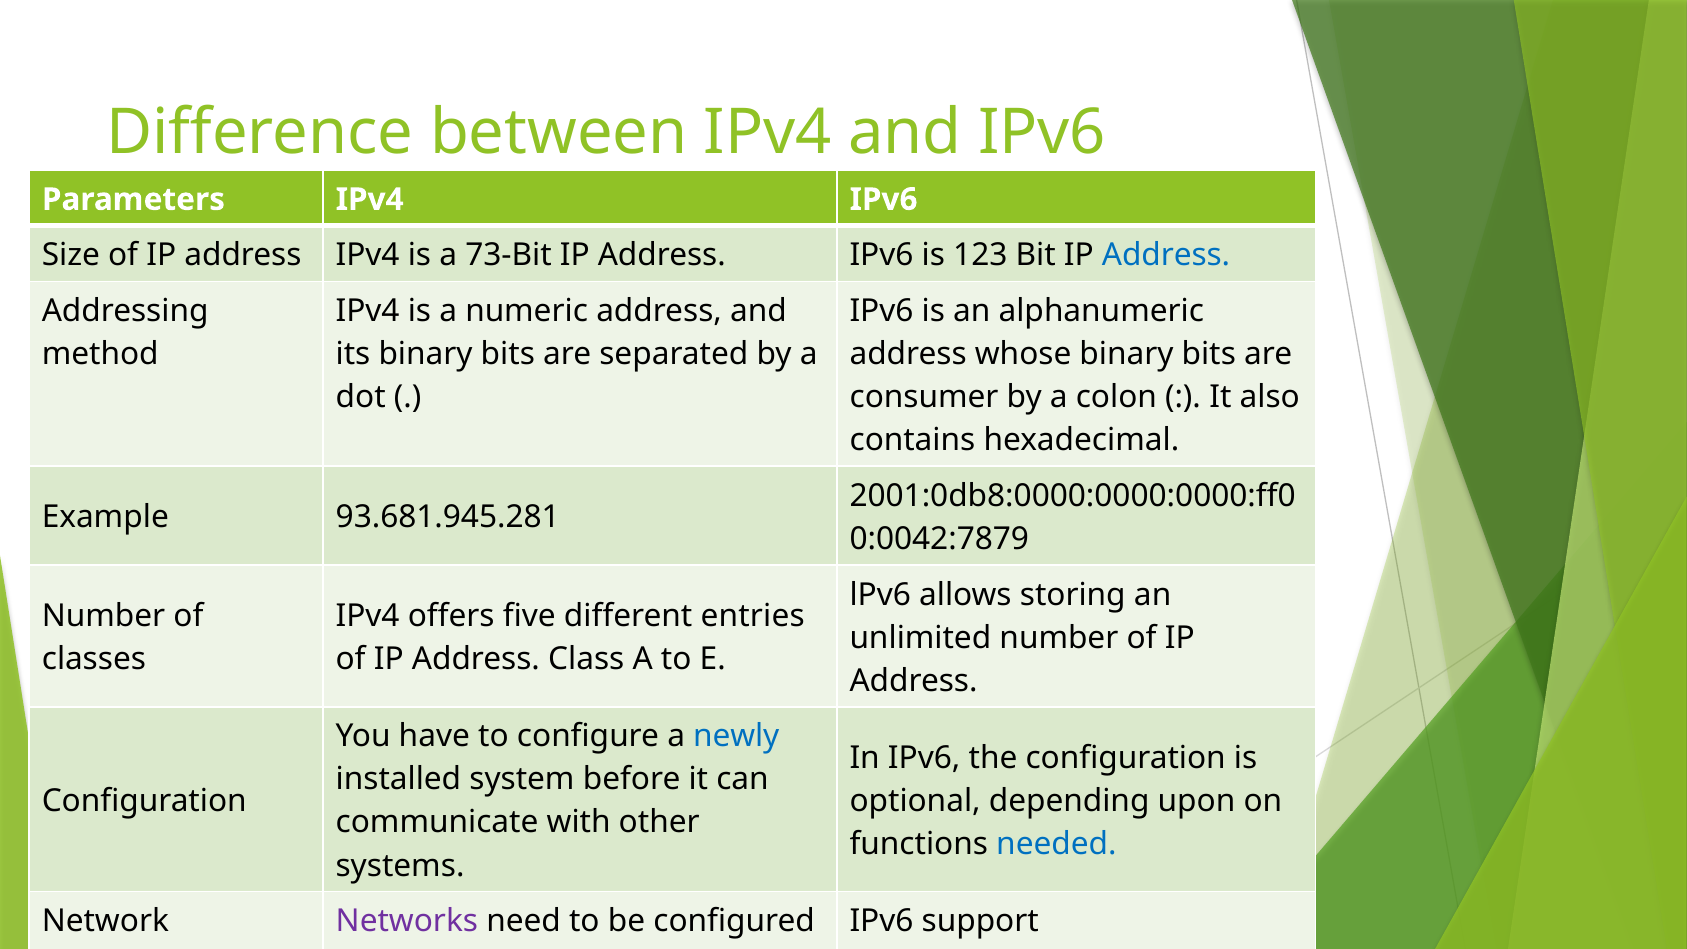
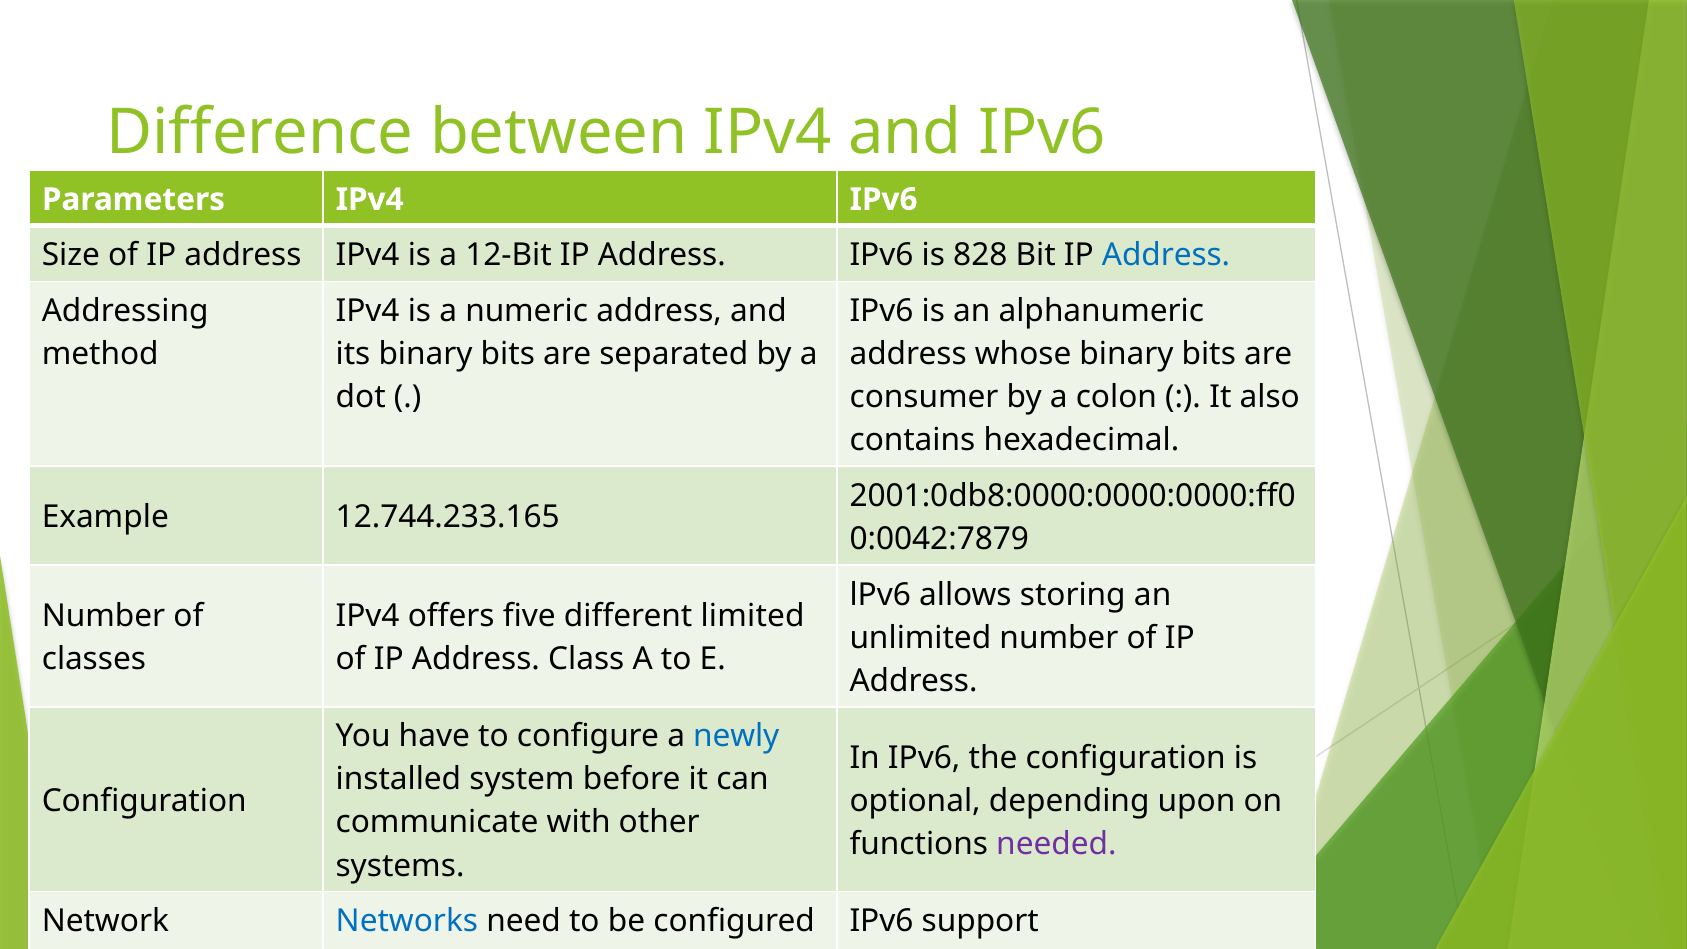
73-Bit: 73-Bit -> 12-Bit
123: 123 -> 828
93.681.945.281: 93.681.945.281 -> 12.744.233.165
entries: entries -> limited
needed colour: blue -> purple
Networks colour: purple -> blue
